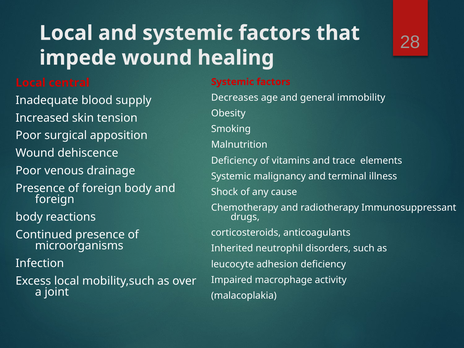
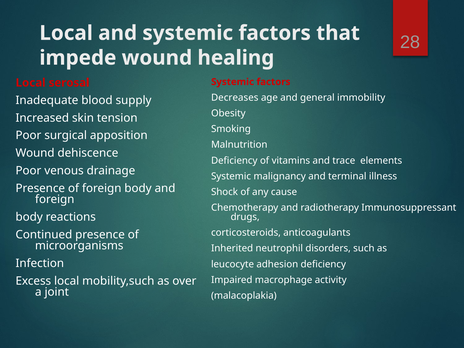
central: central -> serosal
